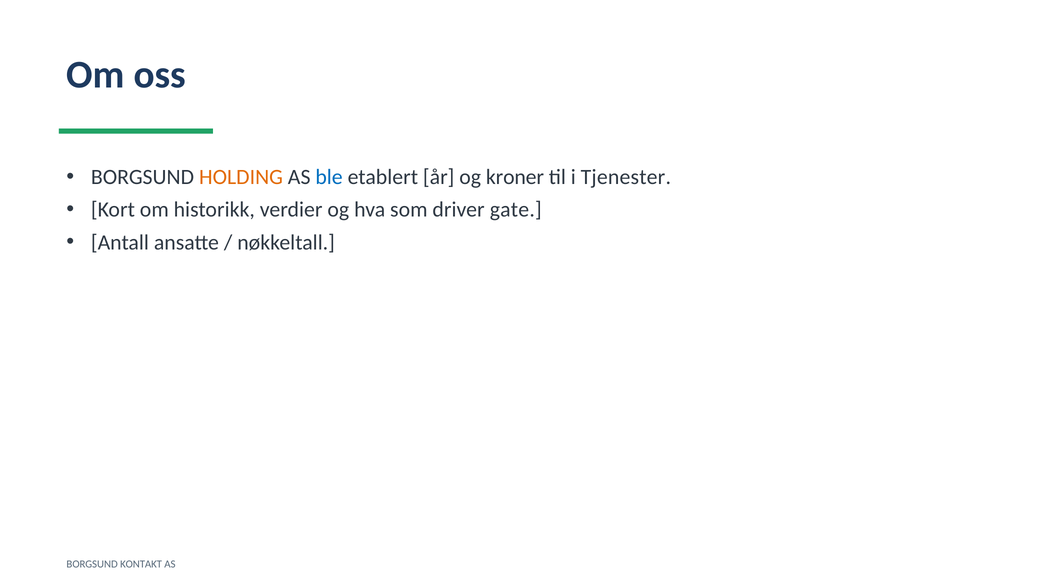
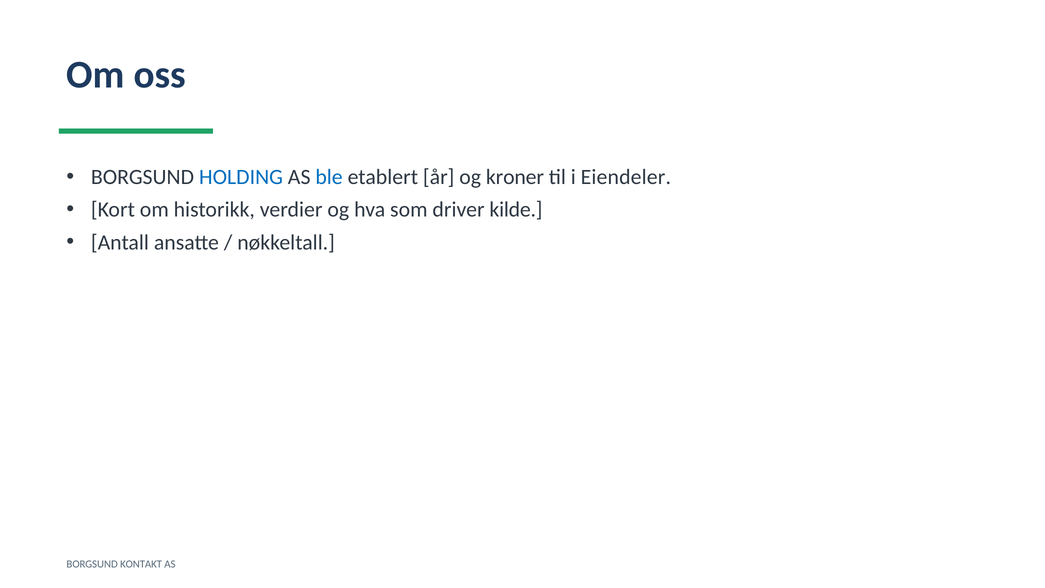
HOLDING colour: orange -> blue
Tjenester: Tjenester -> Eiendeler
gate: gate -> kilde
